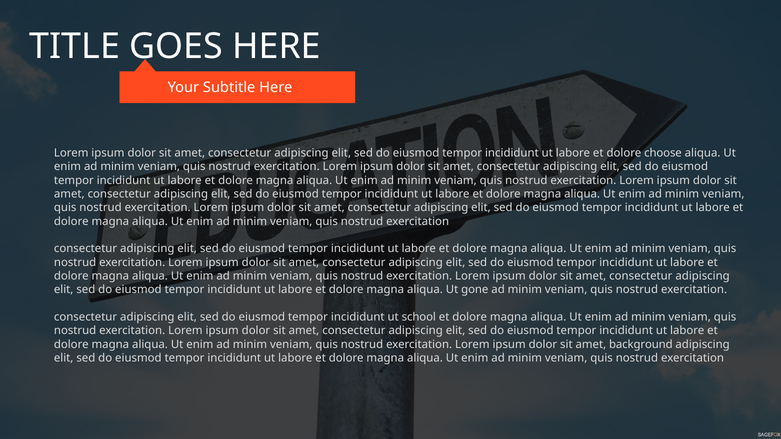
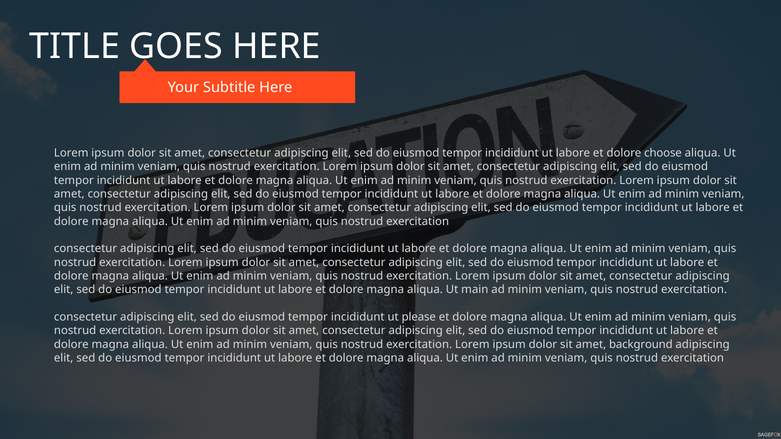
gone: gone -> main
school: school -> please
